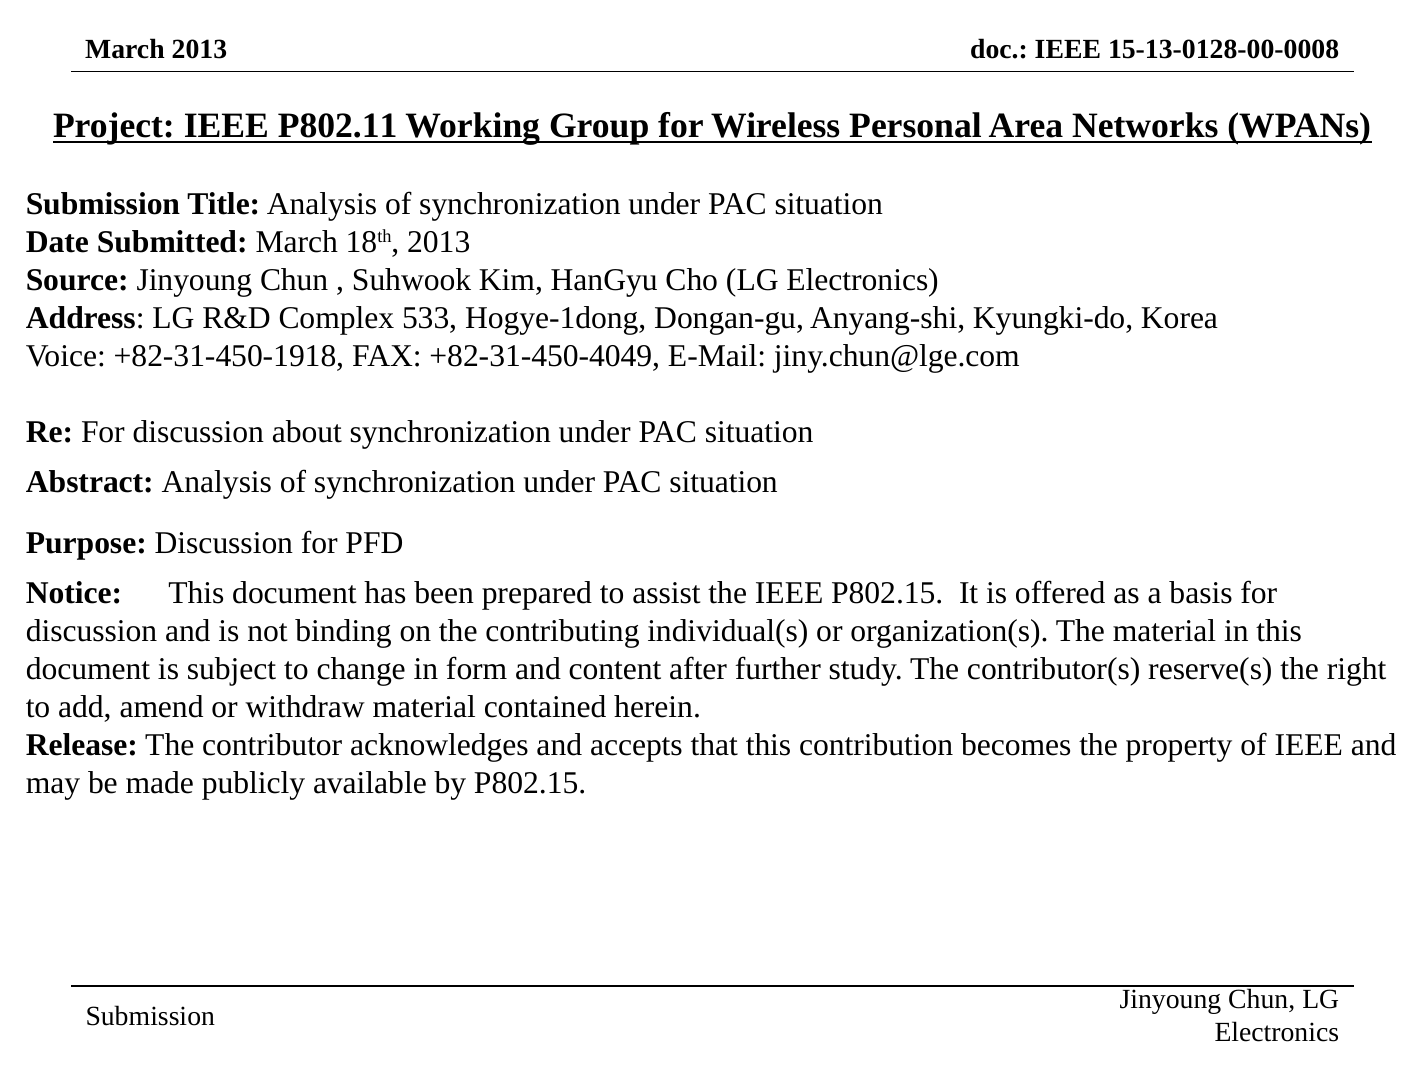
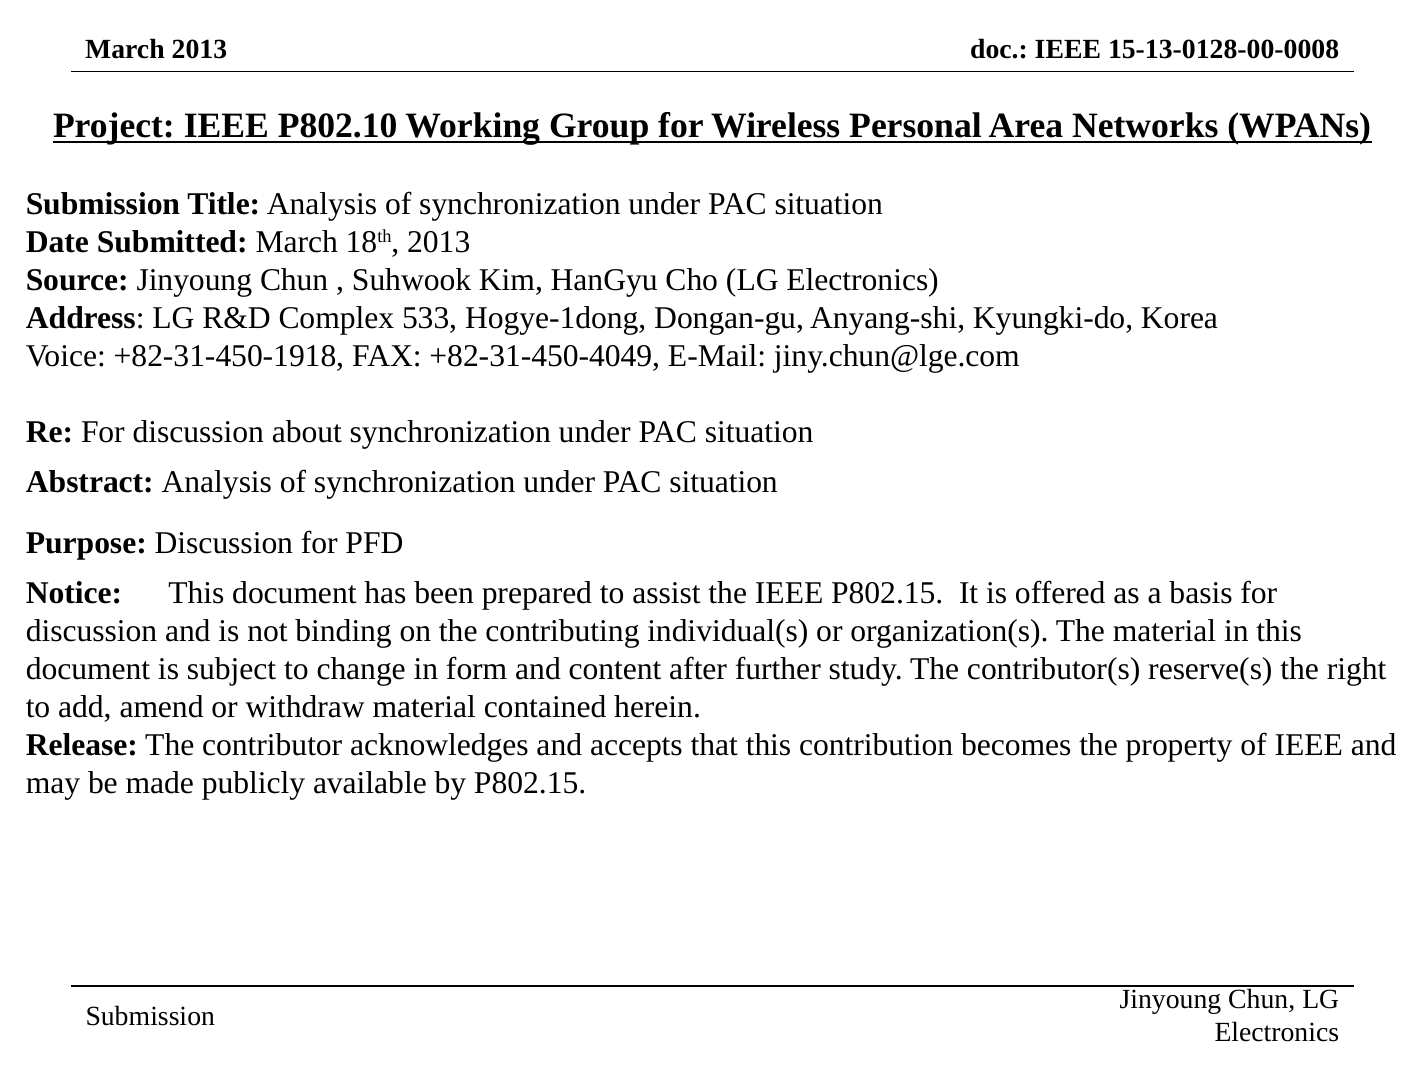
P802.11: P802.11 -> P802.10
